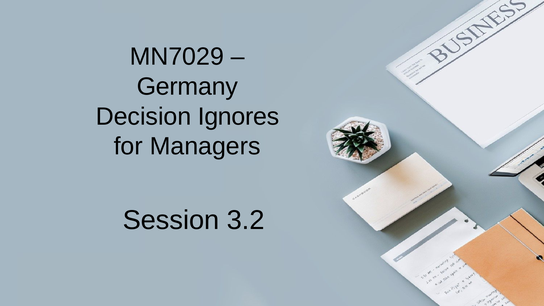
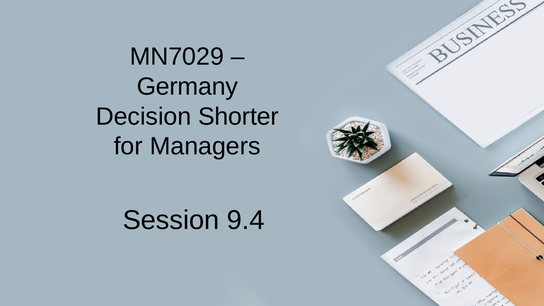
Ignores: Ignores -> Shorter
3.2: 3.2 -> 9.4
